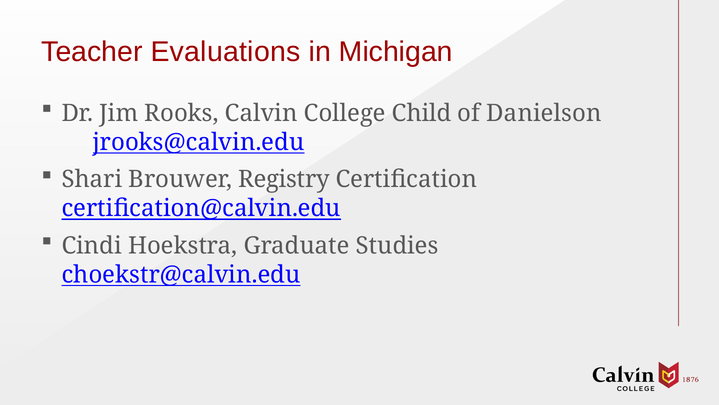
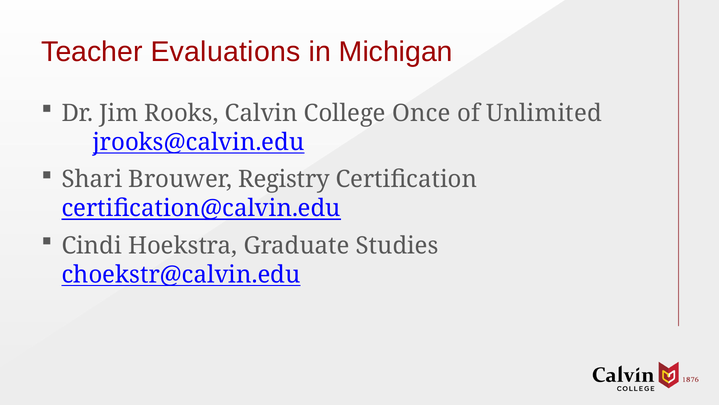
Child: Child -> Once
Danielson: Danielson -> Unlimited
